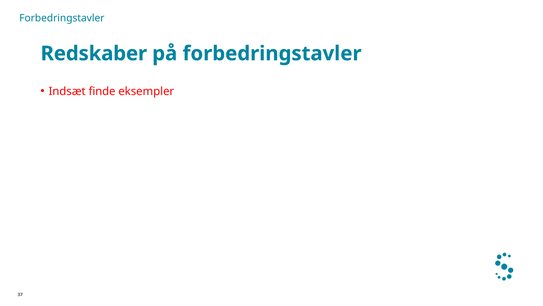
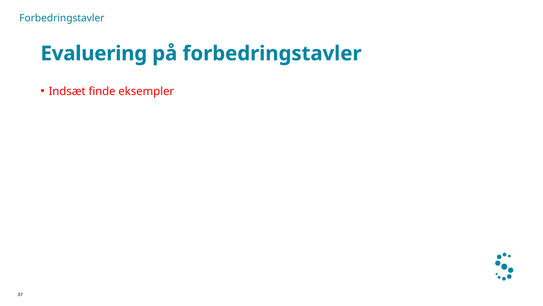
Redskaber: Redskaber -> Evaluering
